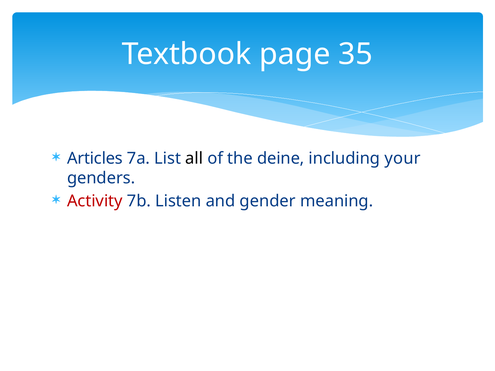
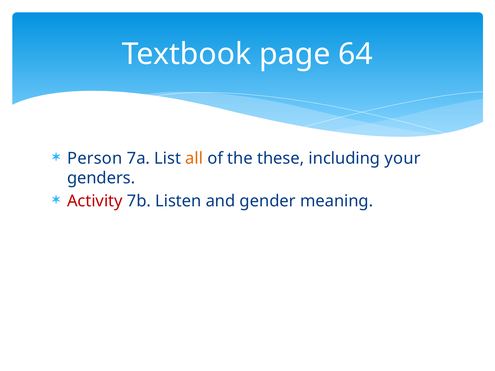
35: 35 -> 64
Articles: Articles -> Person
all colour: black -> orange
deine: deine -> these
